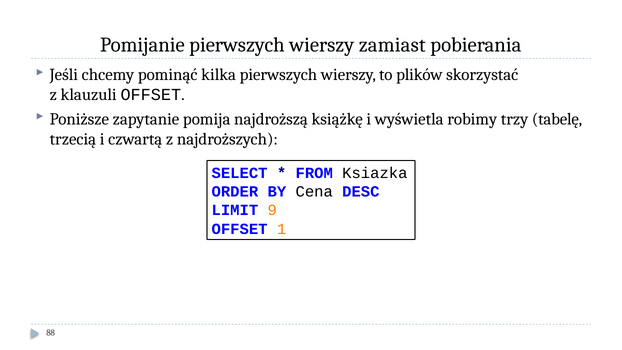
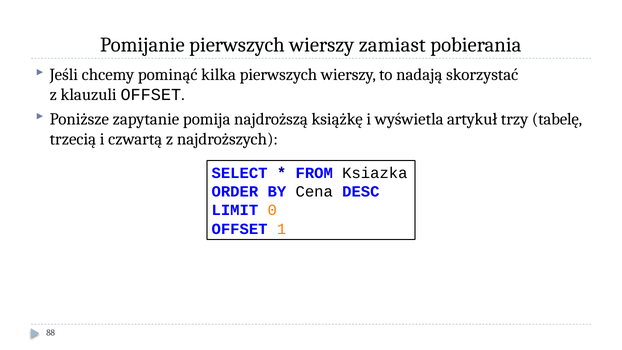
plików: plików -> nadają
robimy: robimy -> artykuł
9: 9 -> 0
